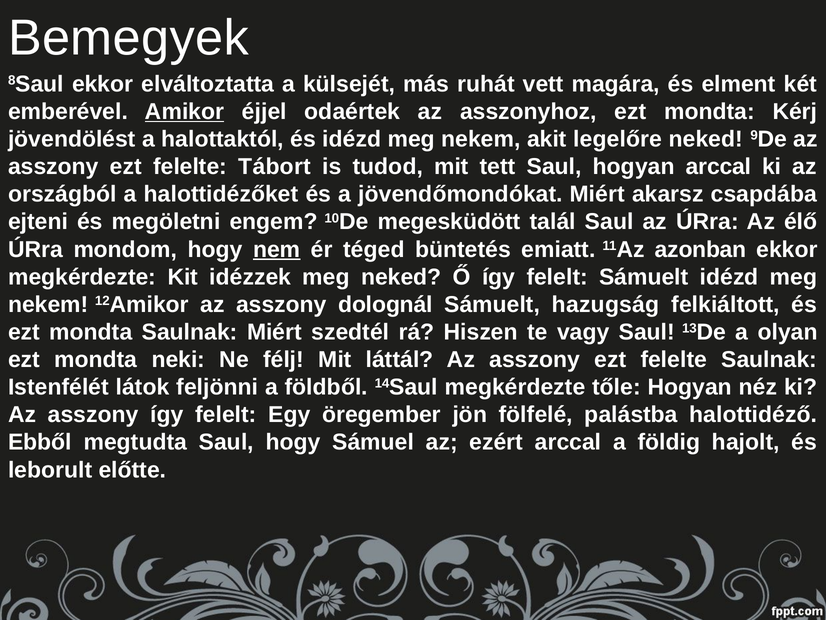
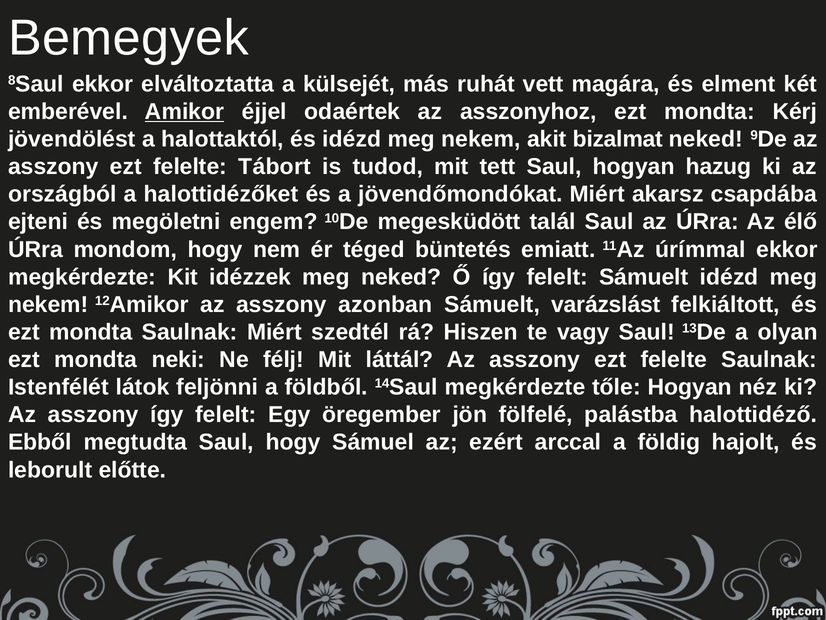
legelőre: legelőre -> bizalmat
hogyan arccal: arccal -> hazug
nem underline: present -> none
azonban: azonban -> úrímmal
dolognál: dolognál -> azonban
hazugság: hazugság -> varázslást
